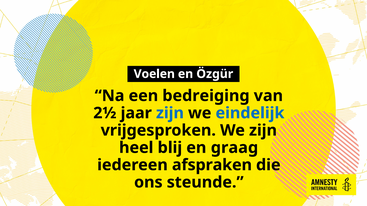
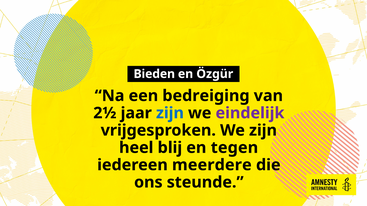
Voelen: Voelen -> Bieden
eindelijk colour: blue -> purple
graag: graag -> tegen
afspraken: afspraken -> meerdere
